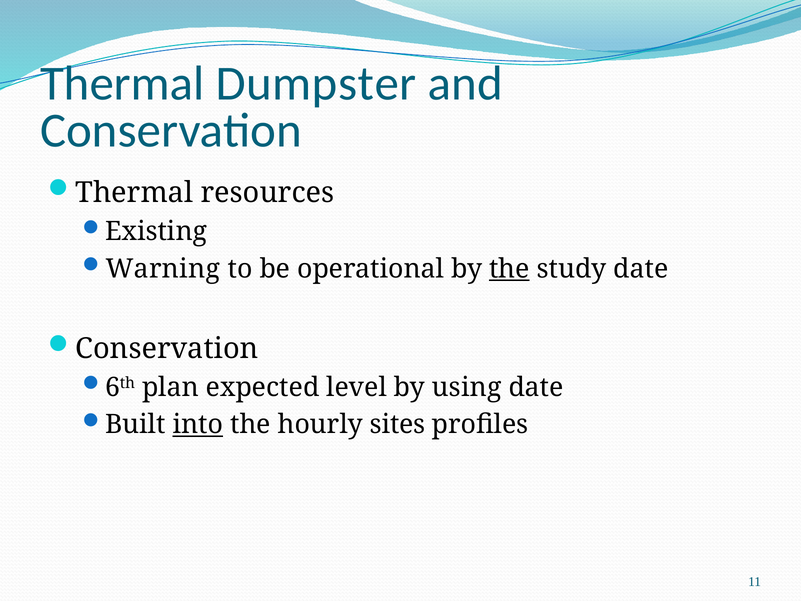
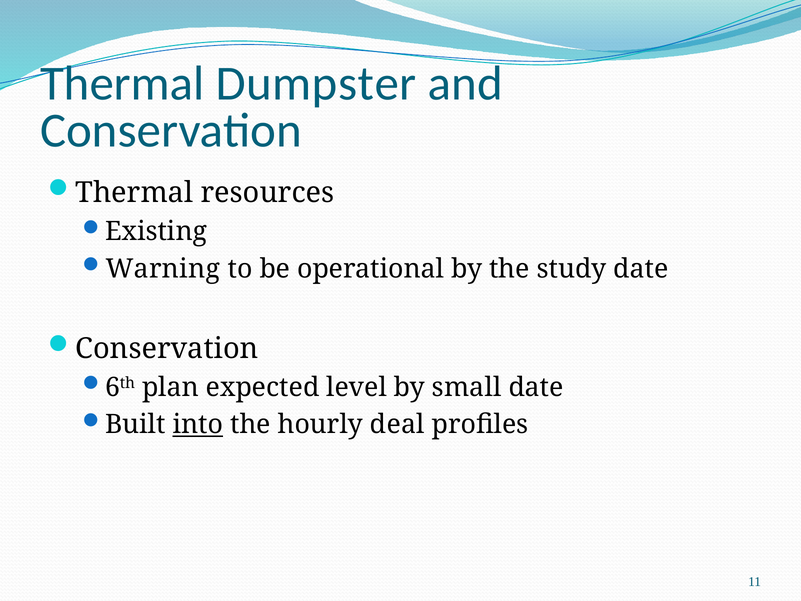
the at (509, 269) underline: present -> none
using: using -> small
sites: sites -> deal
